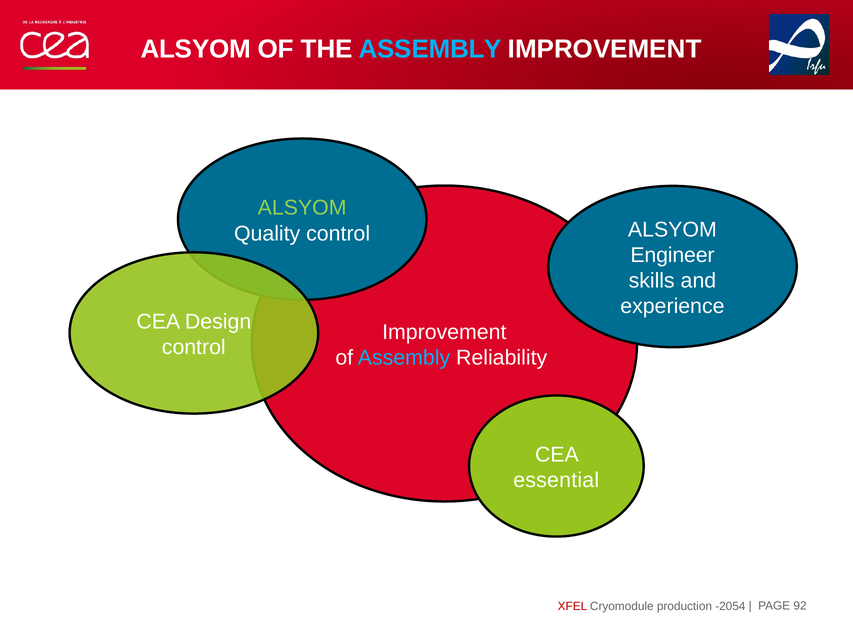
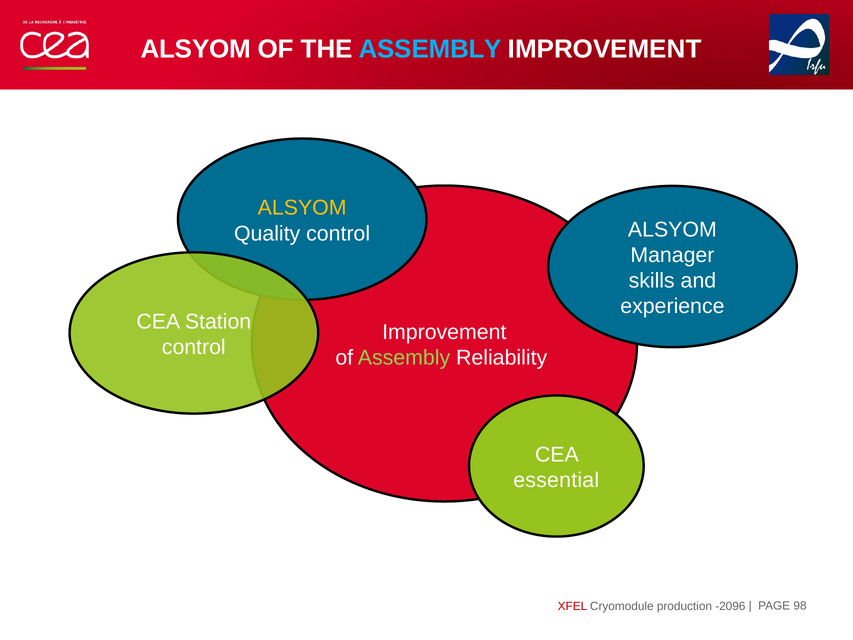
ALSYOM at (302, 208) colour: light green -> yellow
Engineer: Engineer -> Manager
Design: Design -> Station
Assembly at (404, 358) colour: light blue -> light green
92: 92 -> 98
-2054: -2054 -> -2096
